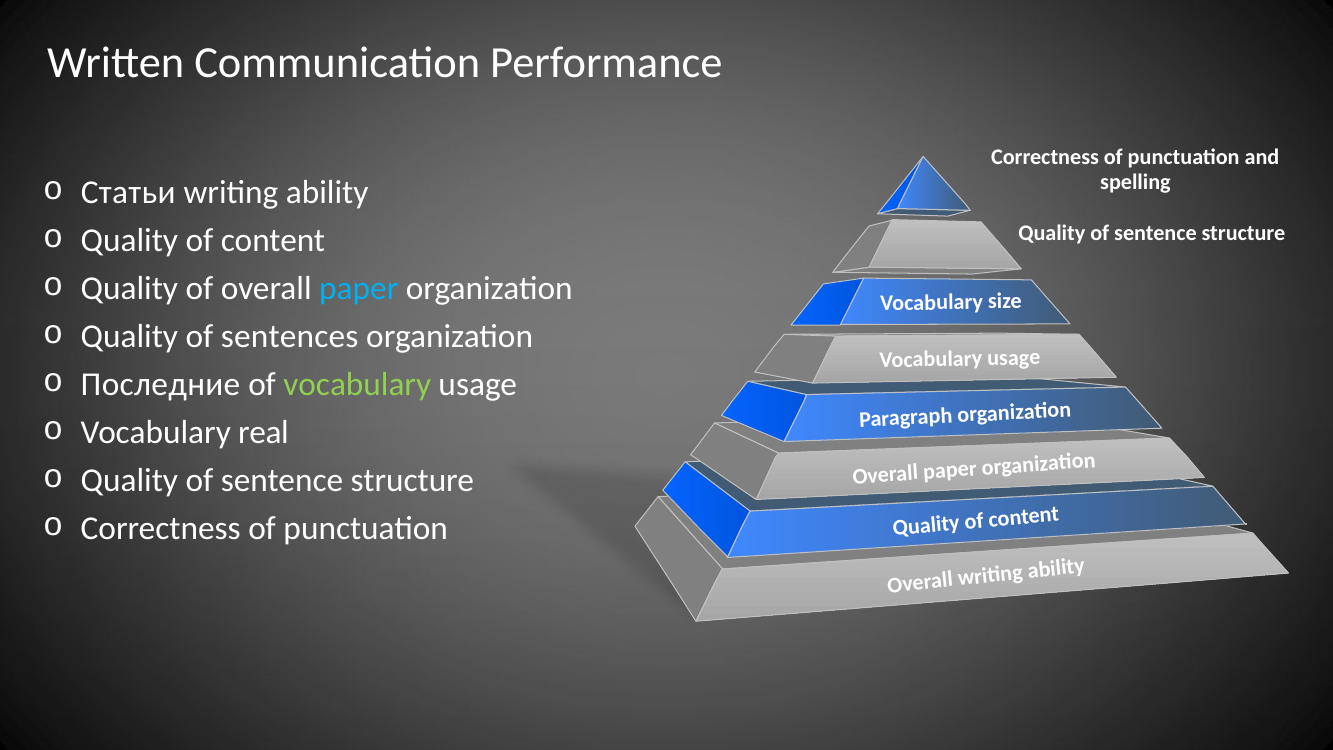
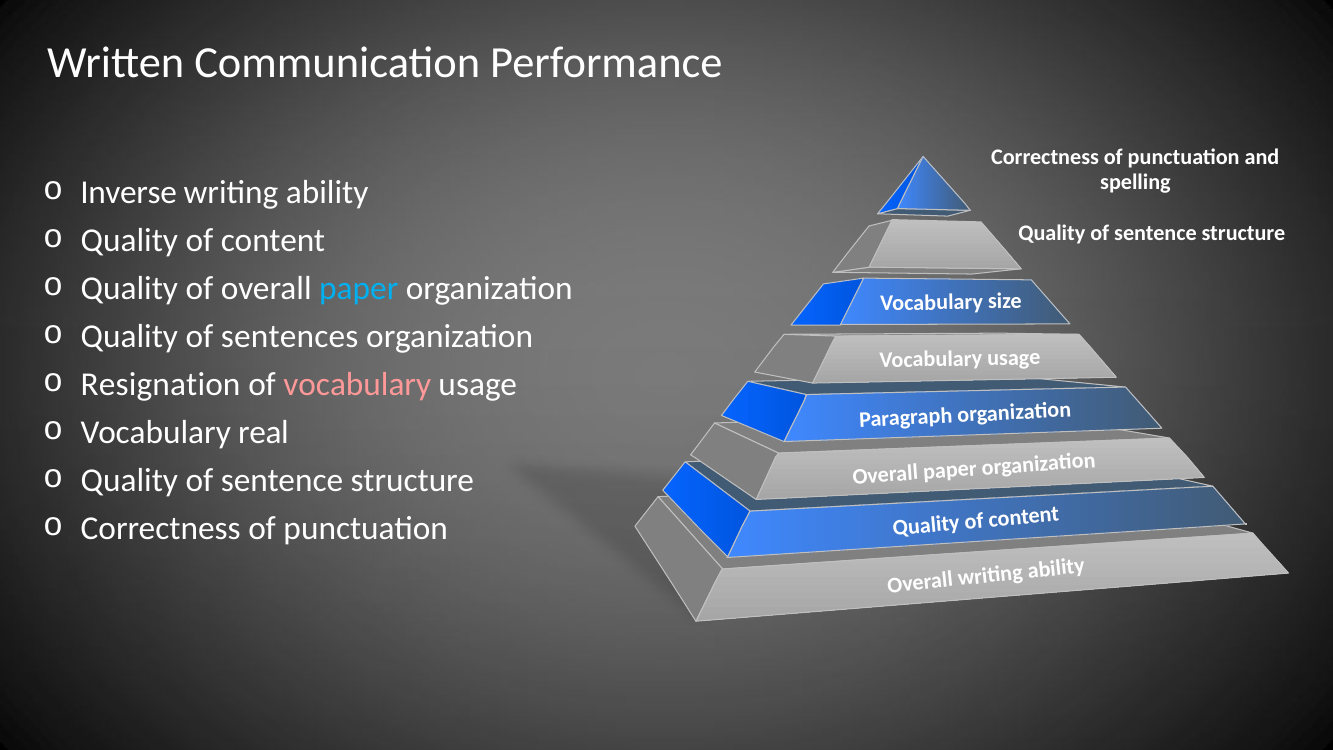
Статьи: Статьи -> Inverse
Последние: Последние -> Resignation
vocabulary at (357, 385) colour: light green -> pink
